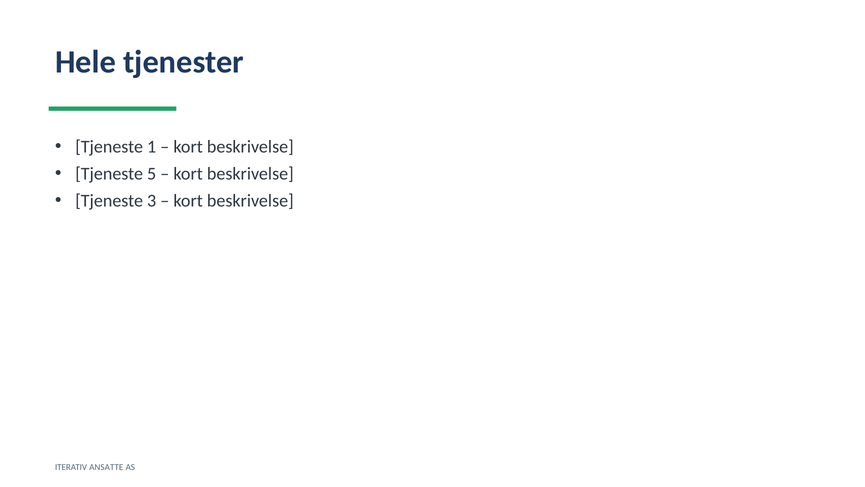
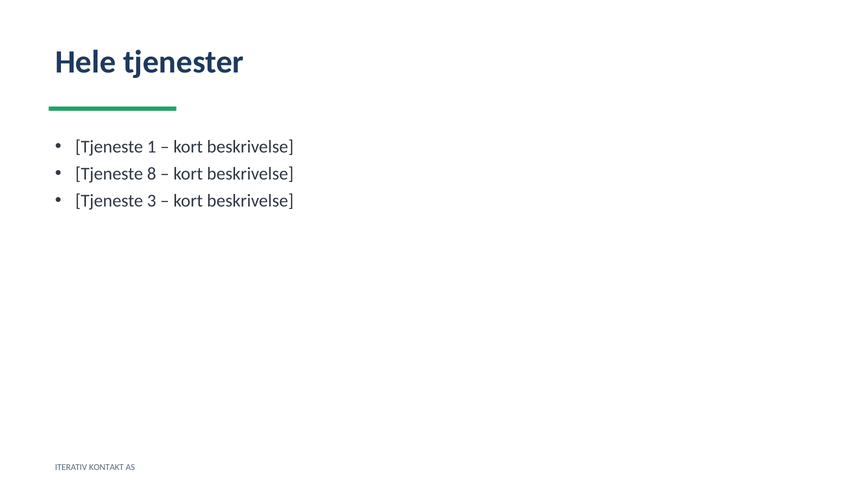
5: 5 -> 8
ANSATTE: ANSATTE -> KONTAKT
